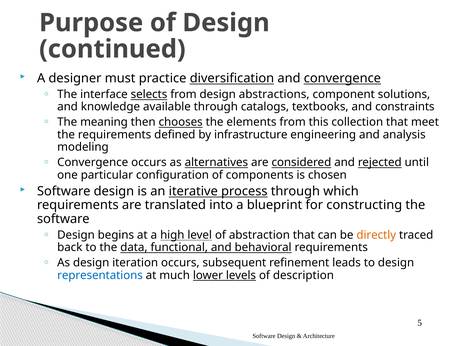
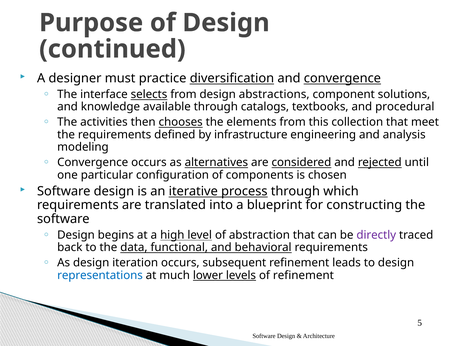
constraints: constraints -> procedural
meaning: meaning -> activities
directly colour: orange -> purple
of description: description -> refinement
